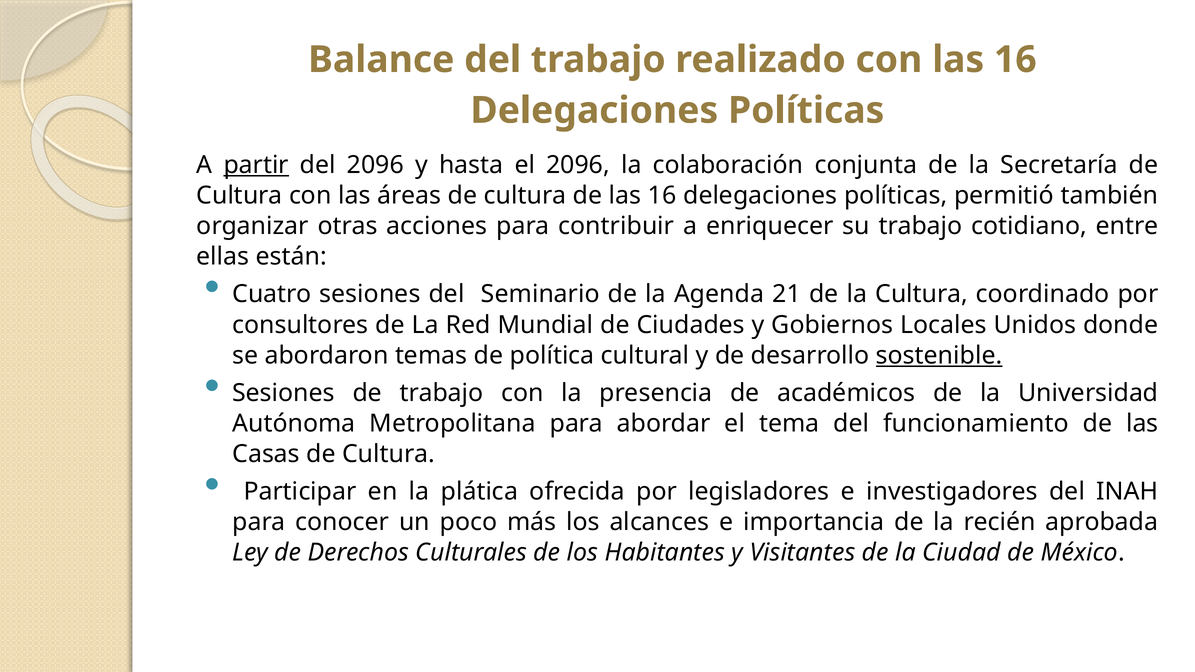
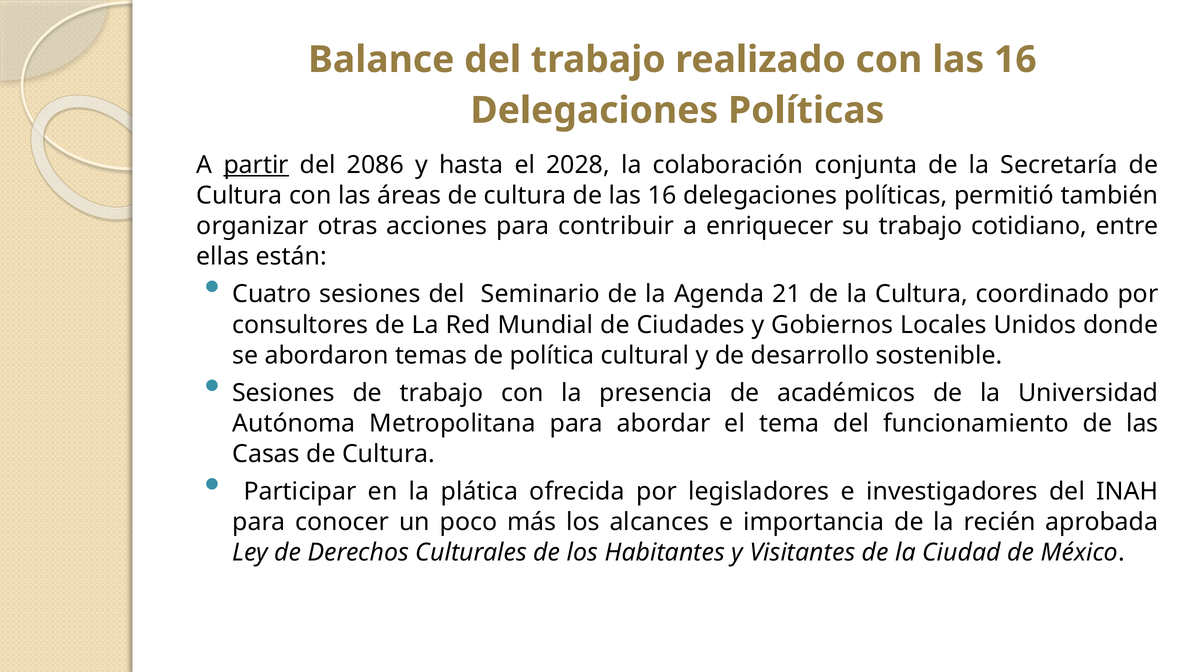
del 2096: 2096 -> 2086
el 2096: 2096 -> 2028
sostenible underline: present -> none
